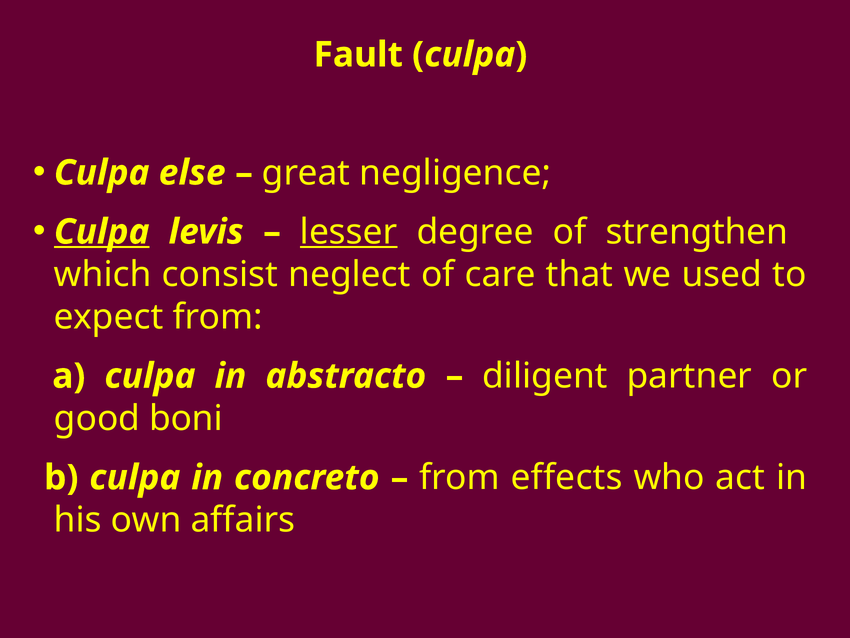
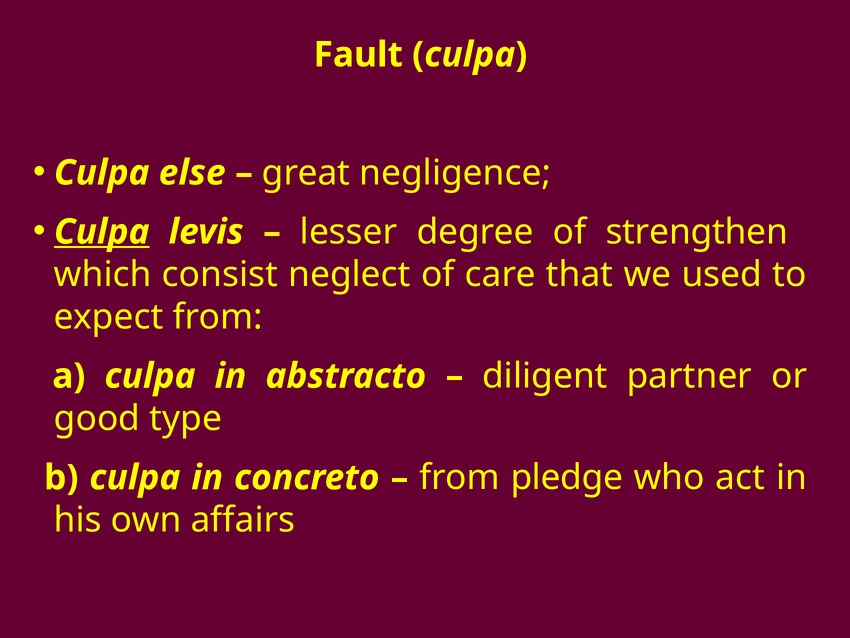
lesser underline: present -> none
boni: boni -> type
effects: effects -> pledge
